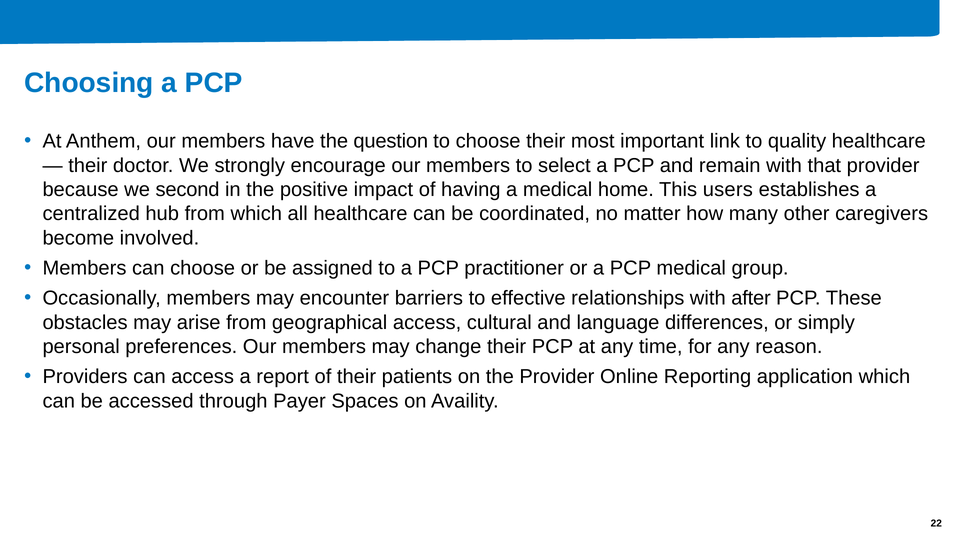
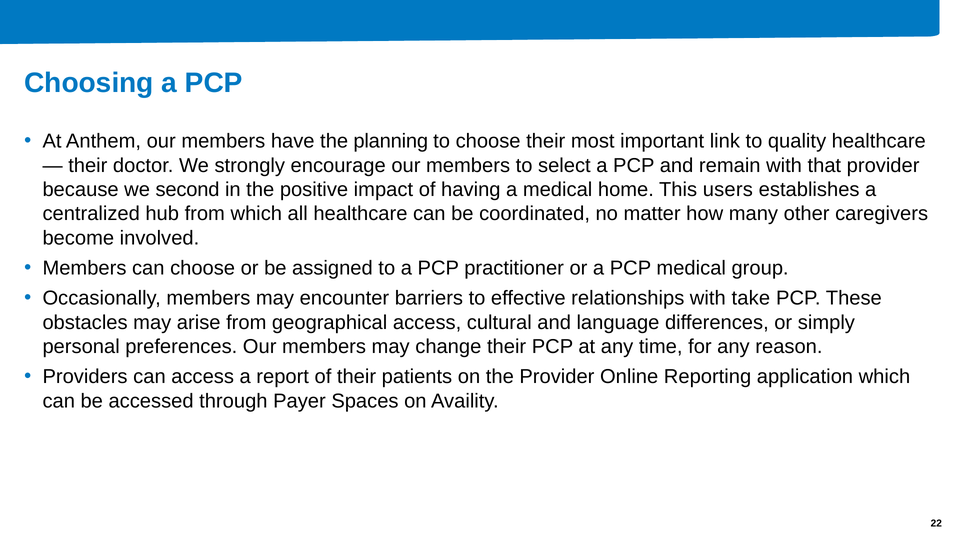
question: question -> planning
after: after -> take
